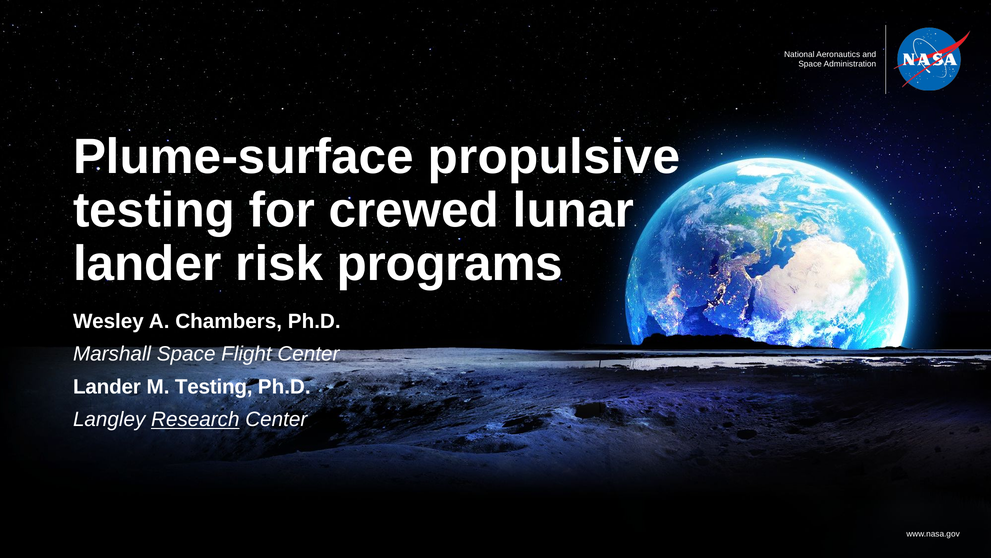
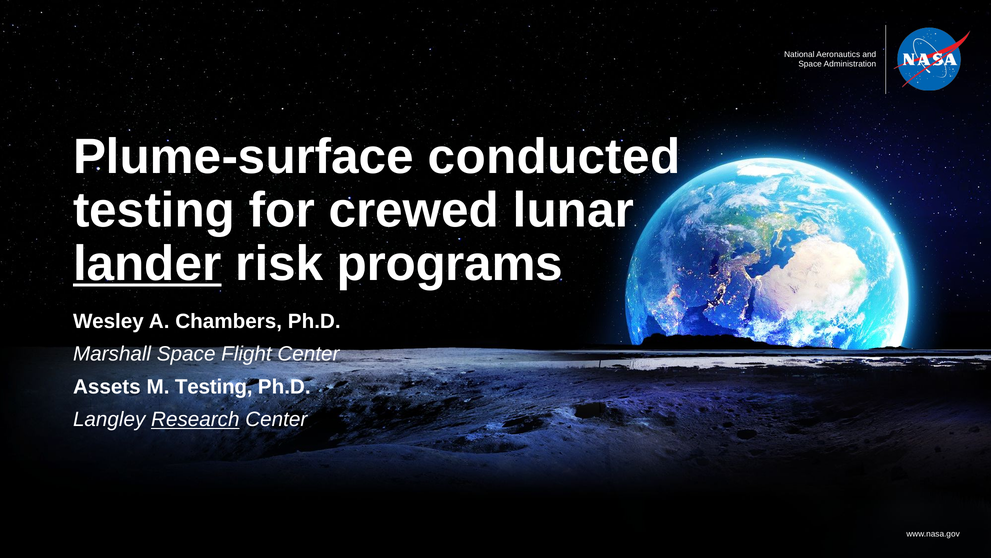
propulsive: propulsive -> conducted
lander at (147, 264) underline: none -> present
Lander at (107, 386): Lander -> Assets
